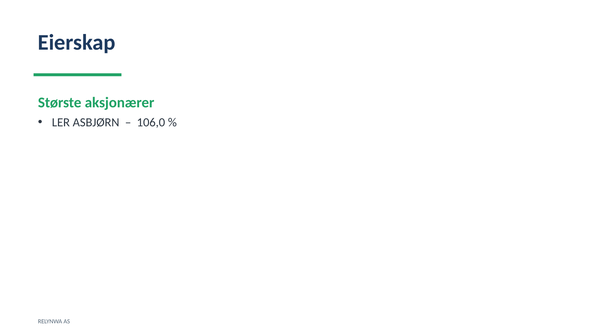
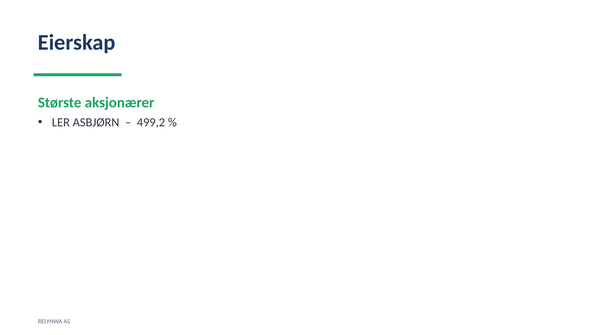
106,0: 106,0 -> 499,2
